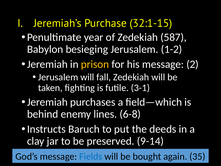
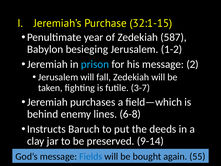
prison colour: yellow -> light blue
3-1: 3-1 -> 3-7
35: 35 -> 55
